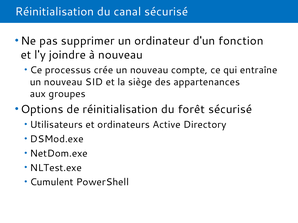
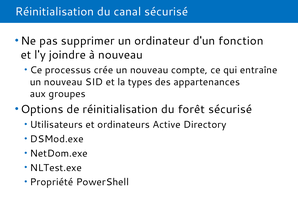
siège: siège -> types
Cumulent: Cumulent -> Propriété
